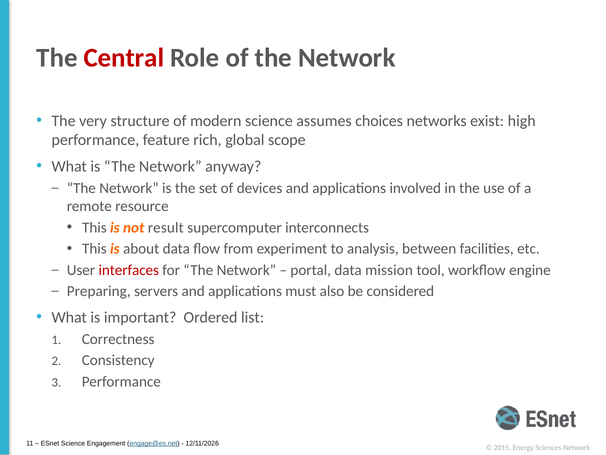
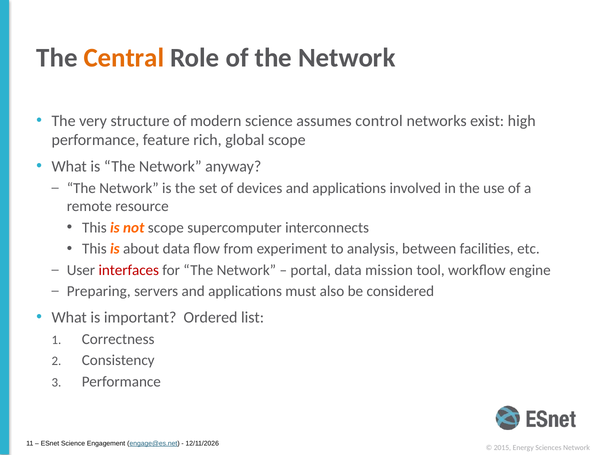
Central colour: red -> orange
choices: choices -> control
not result: result -> scope
